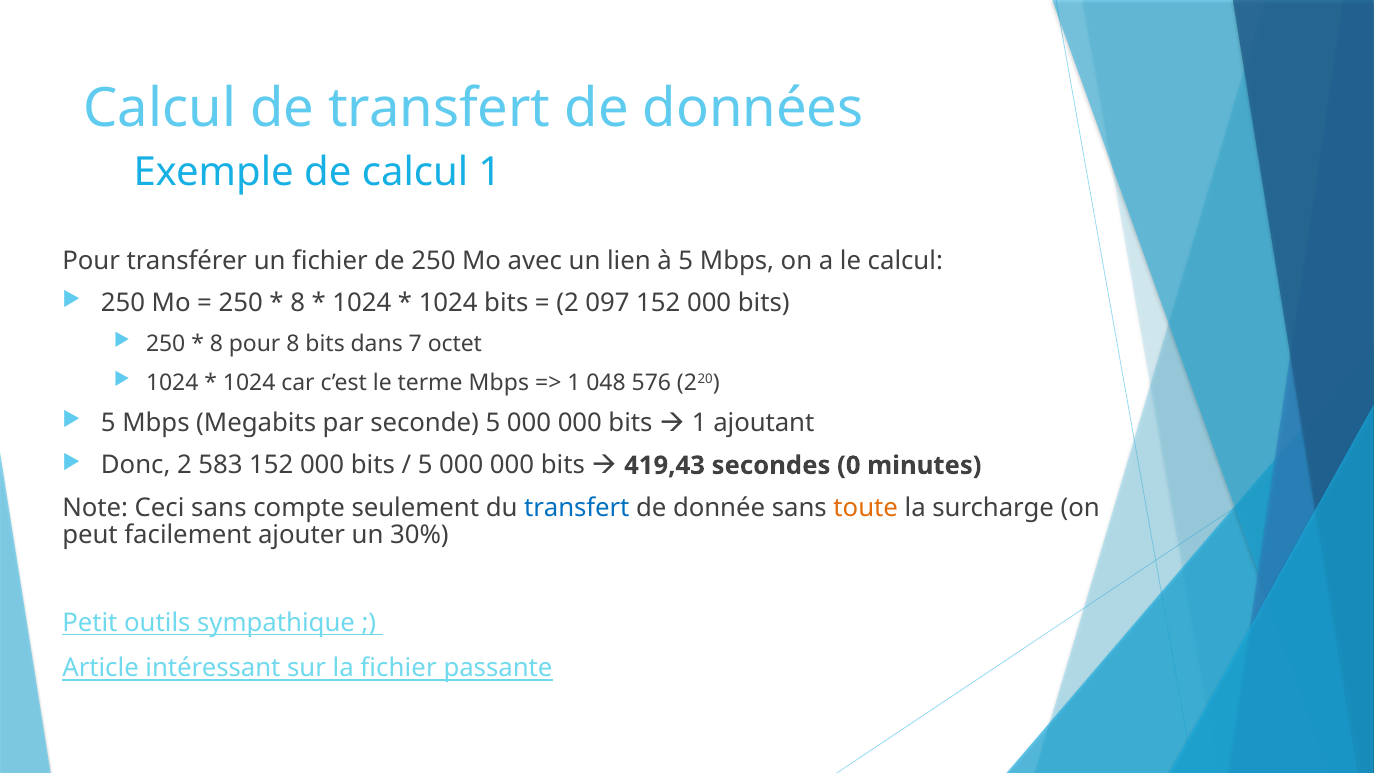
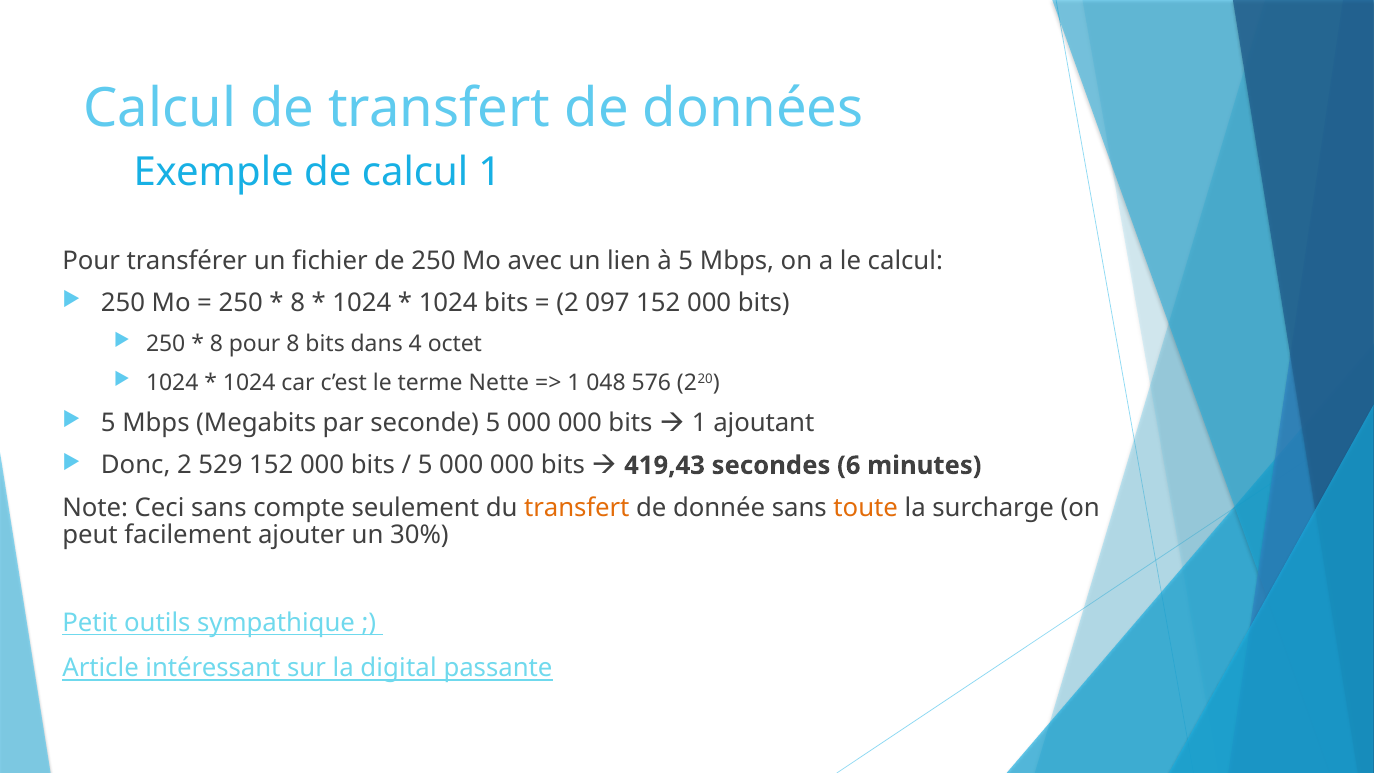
7: 7 -> 4
terme Mbps: Mbps -> Nette
583: 583 -> 529
0: 0 -> 6
transfert at (577, 507) colour: blue -> orange
la fichier: fichier -> digital
